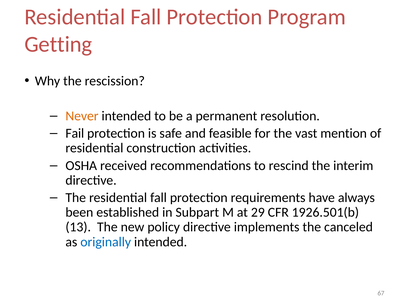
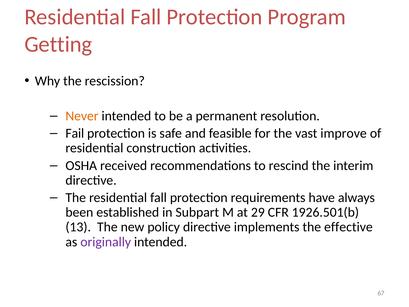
mention: mention -> improve
canceled: canceled -> effective
originally colour: blue -> purple
